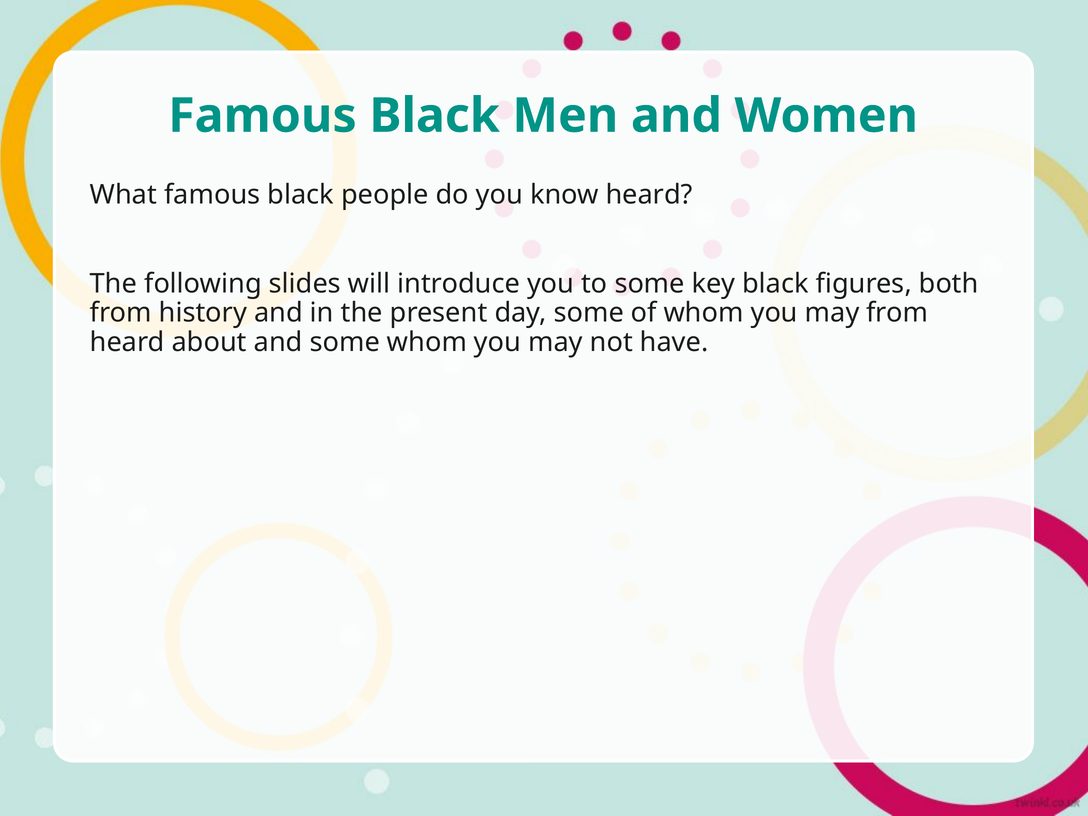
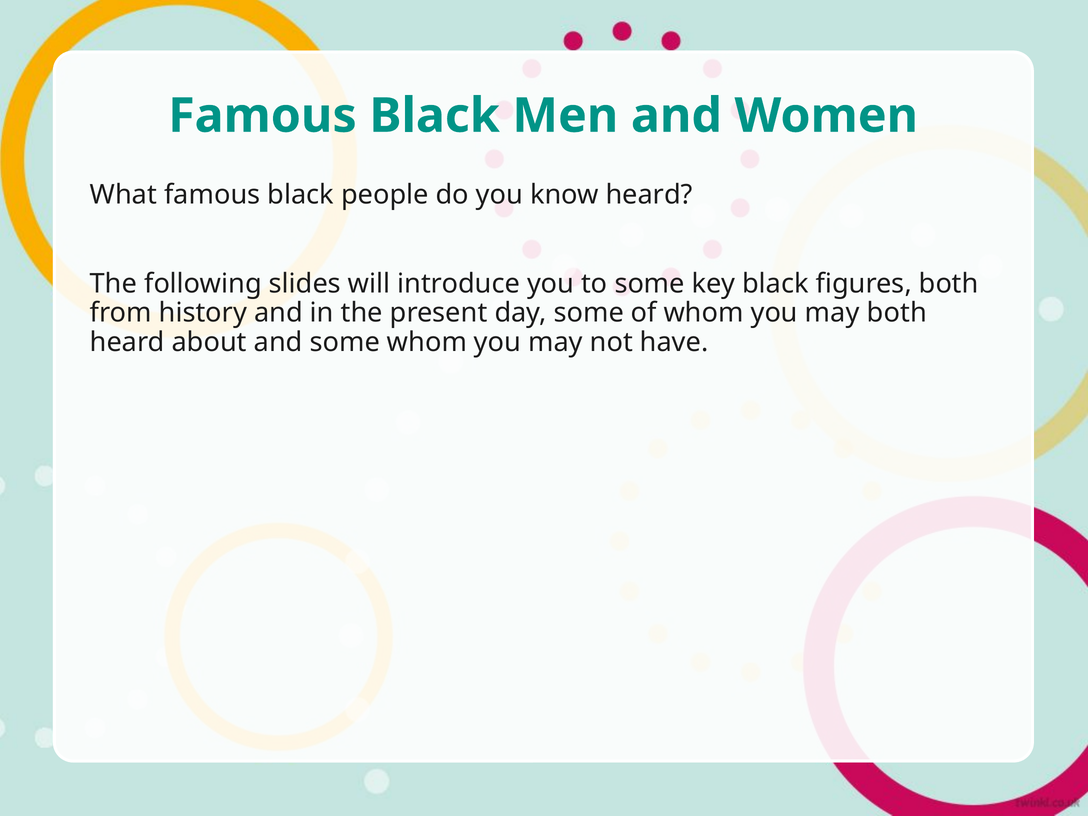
may from: from -> both
